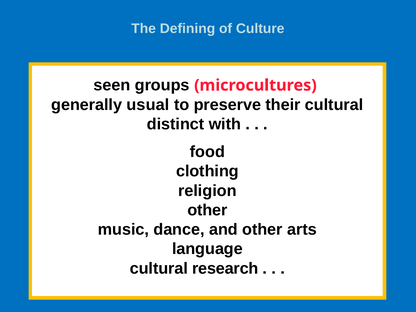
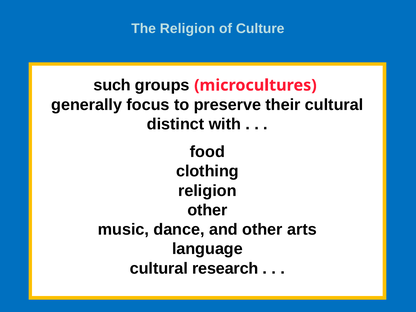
The Defining: Defining -> Religion
seen: seen -> such
usual: usual -> focus
